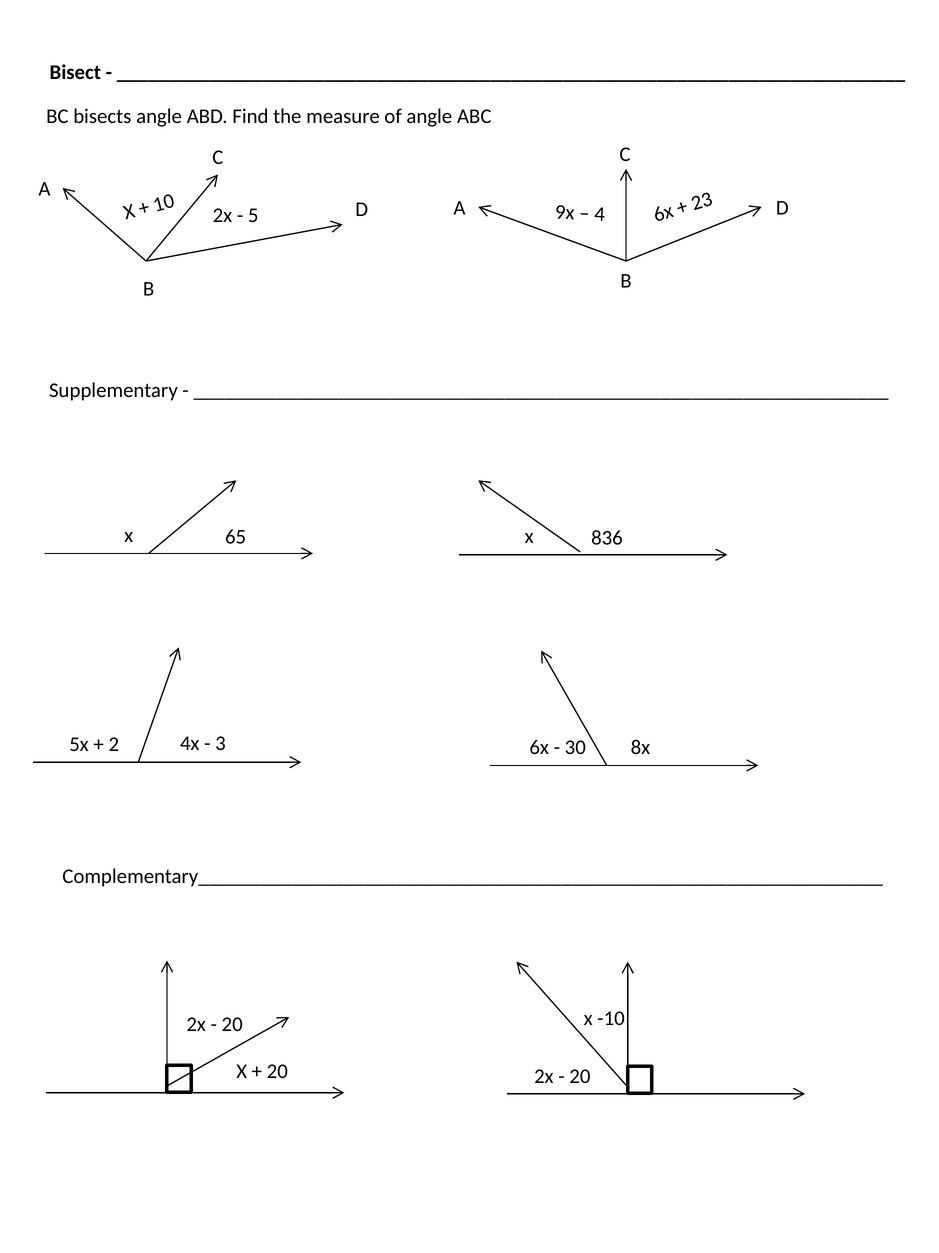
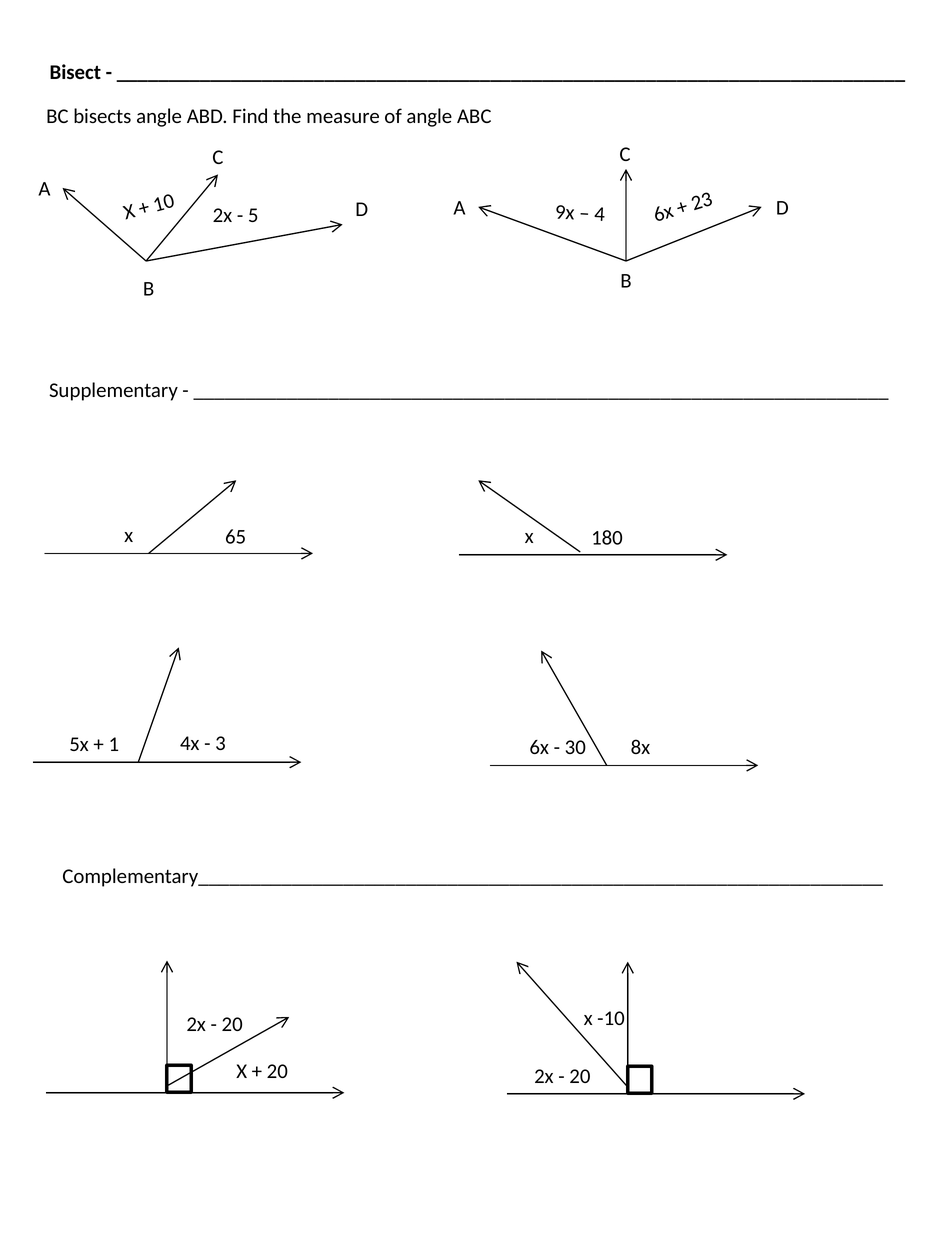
836: 836 -> 180
2: 2 -> 1
